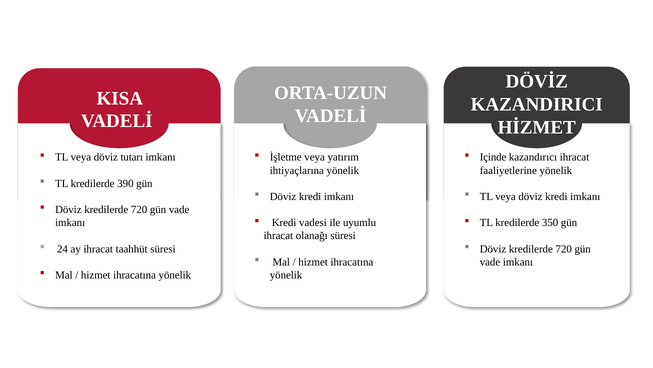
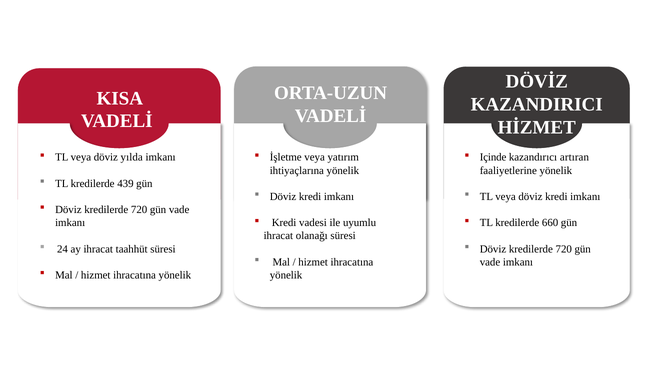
tutarı: tutarı -> yılda
kazandırıcı ihracat: ihracat -> artıran
390: 390 -> 439
350: 350 -> 660
